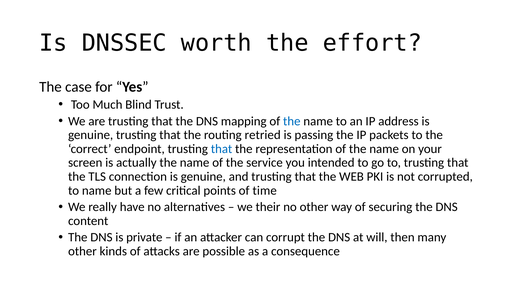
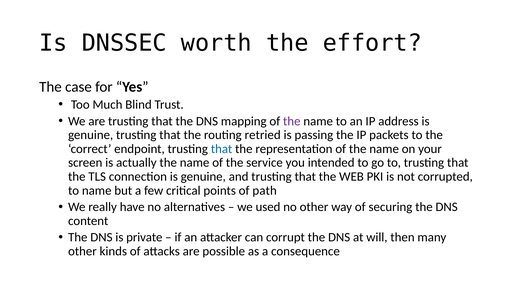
the at (292, 121) colour: blue -> purple
time: time -> path
their: their -> used
